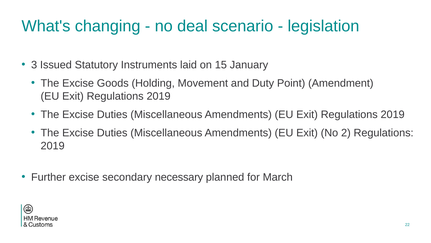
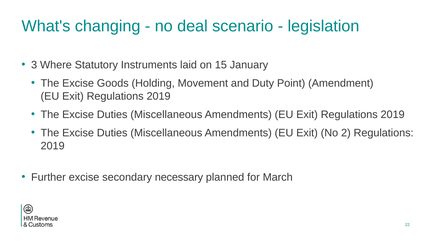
Issued: Issued -> Where
